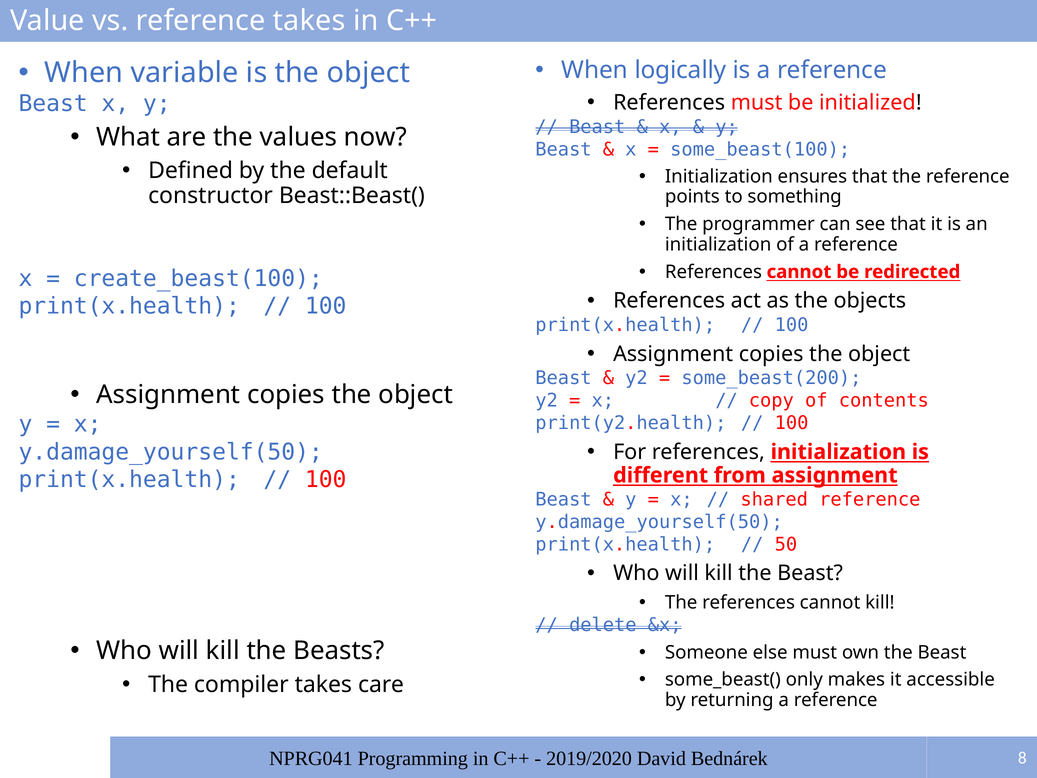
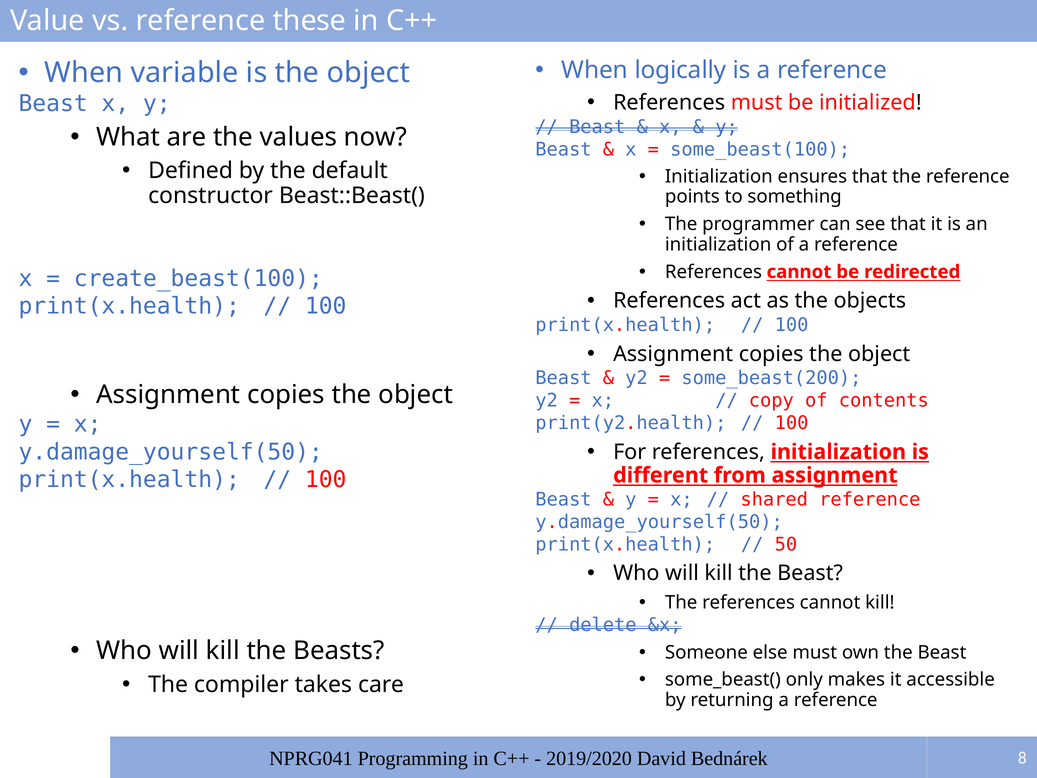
reference takes: takes -> these
